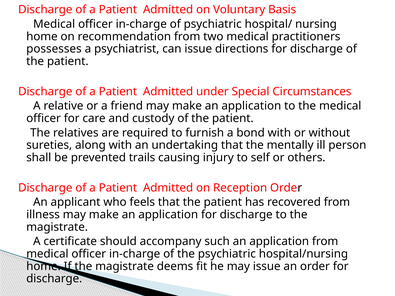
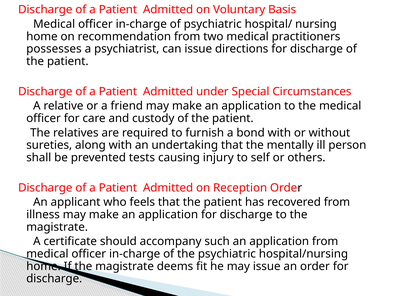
trails: trails -> tests
